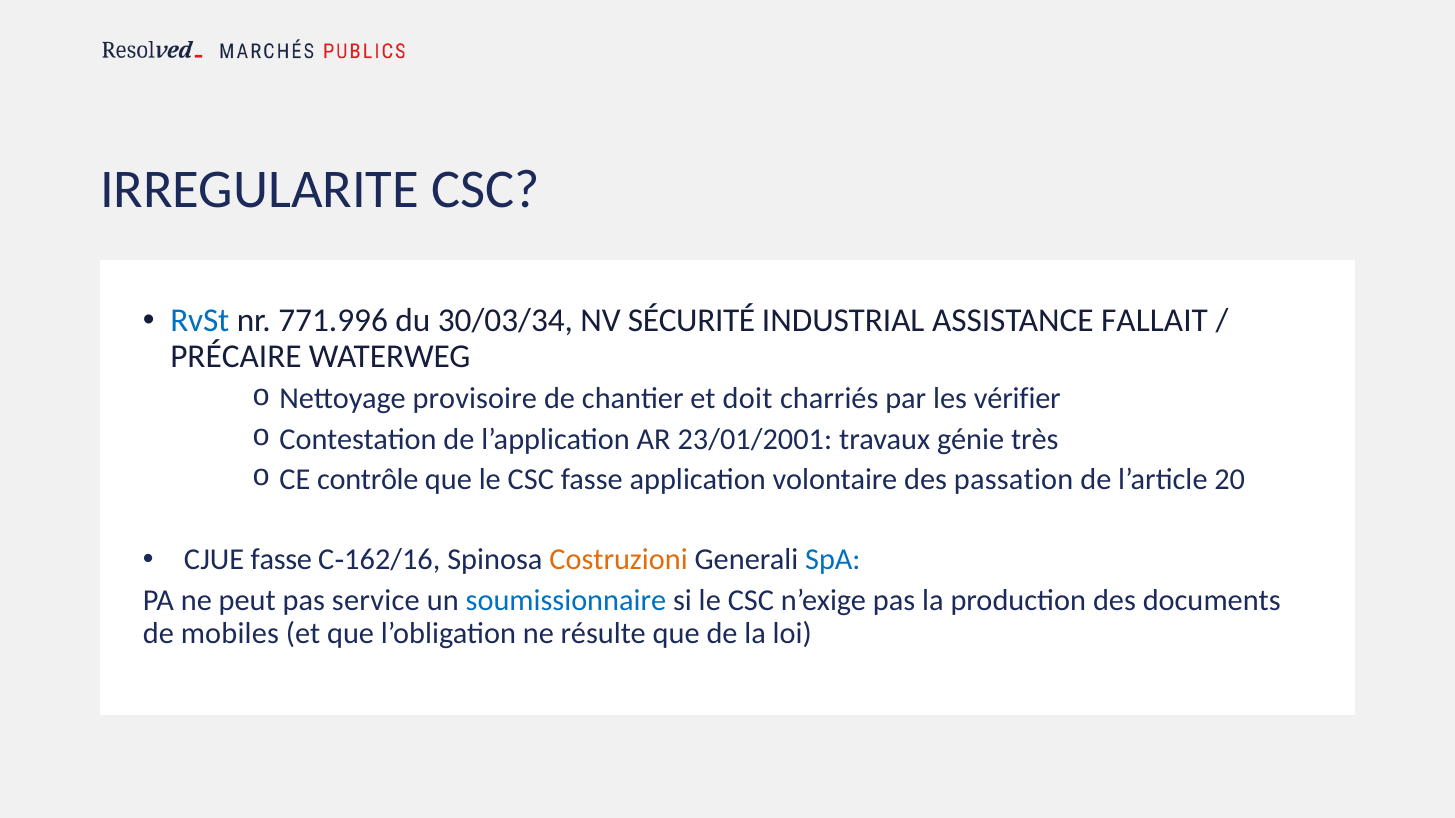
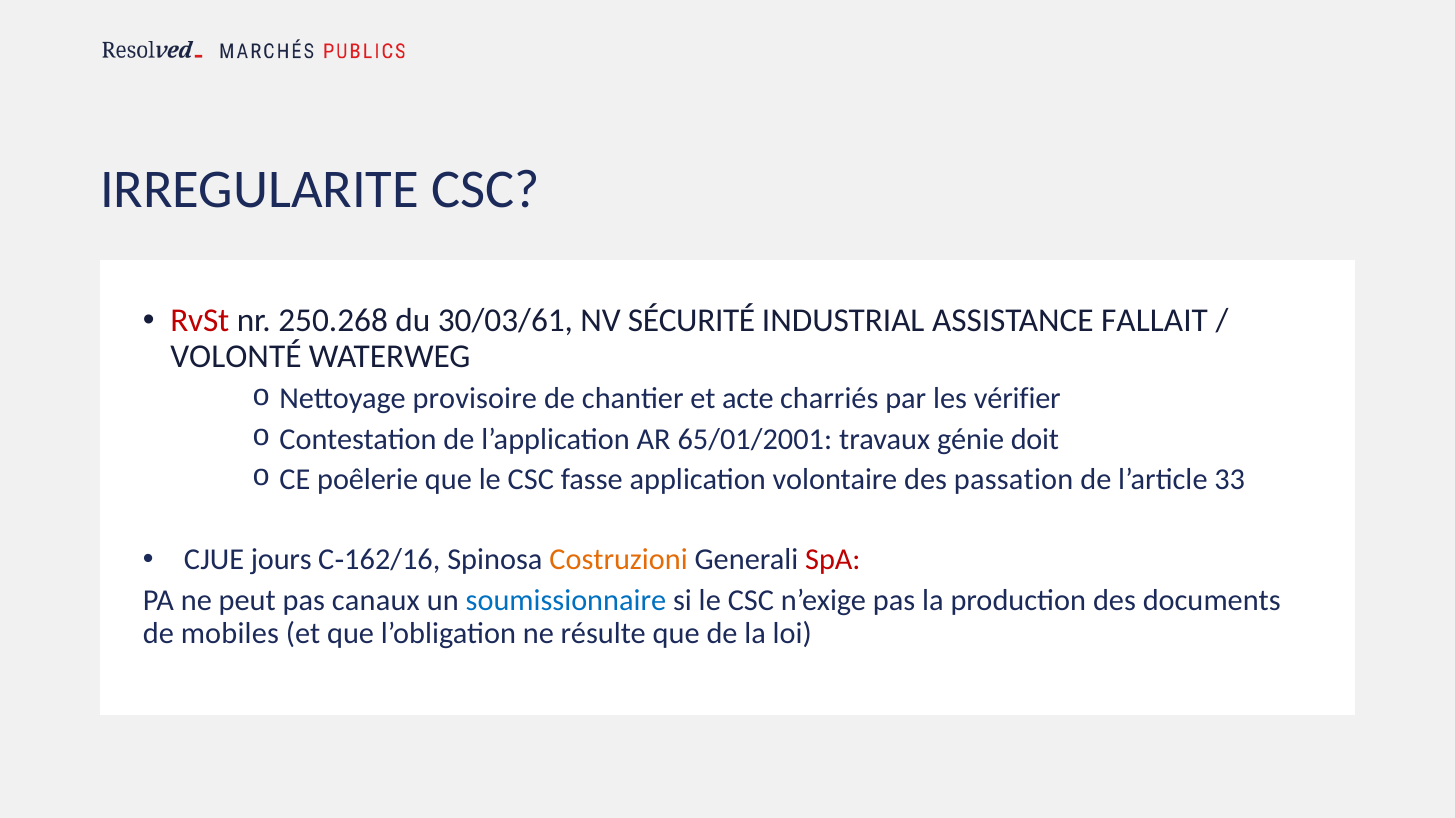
RvSt colour: blue -> red
771.996: 771.996 -> 250.268
30/03/34: 30/03/34 -> 30/03/61
PRÉCAIRE: PRÉCAIRE -> VOLONTÉ
doit: doit -> acte
23/01/2001: 23/01/2001 -> 65/01/2001
très: très -> doit
contrôle: contrôle -> poêlerie
20: 20 -> 33
CJUE fasse: fasse -> jours
SpA colour: blue -> red
service: service -> canaux
